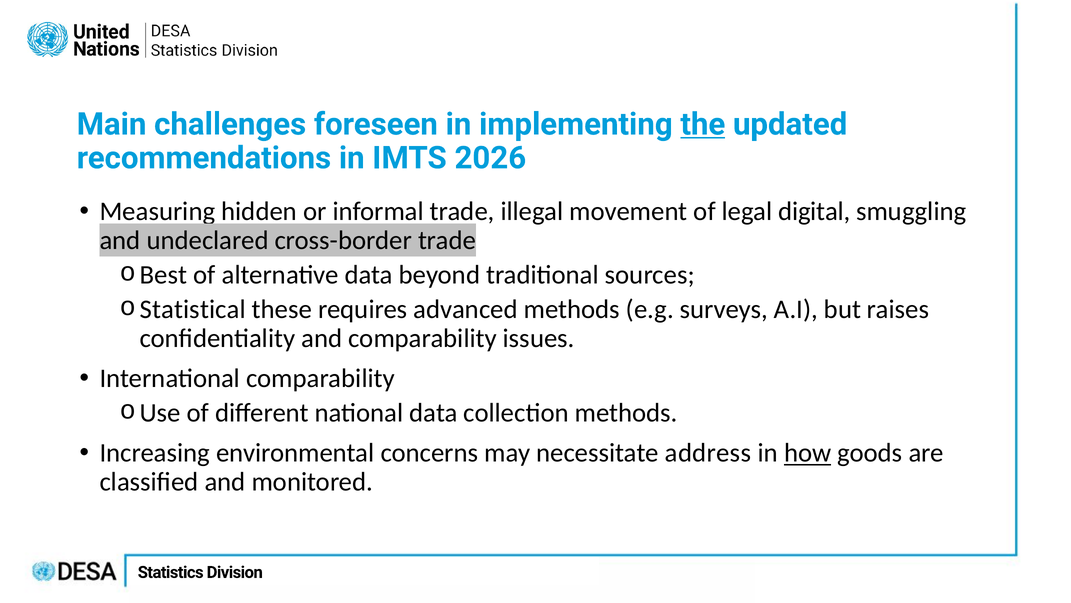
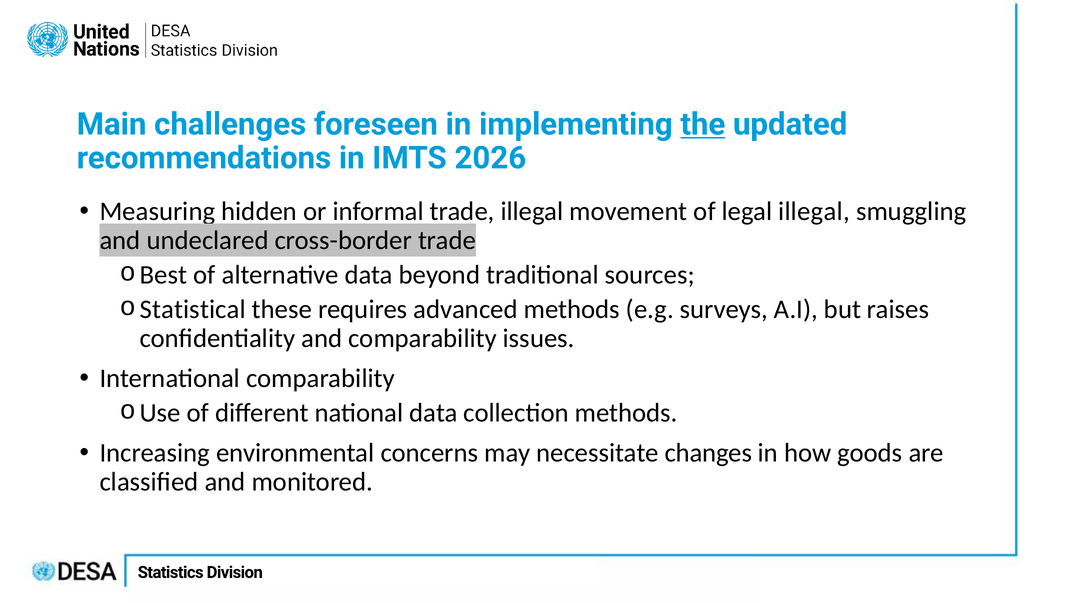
legal digital: digital -> illegal
address: address -> changes
how underline: present -> none
